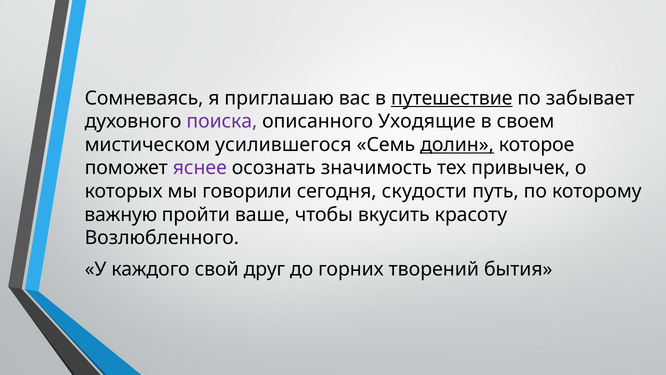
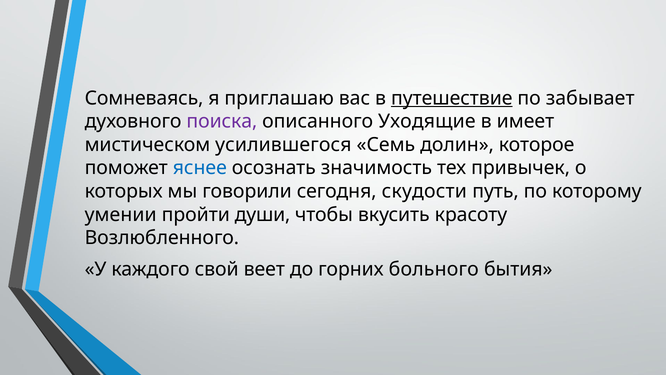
своем: своем -> имеет
долин underline: present -> none
яснее colour: purple -> blue
важную: важную -> умении
ваше: ваше -> души
друг: друг -> веет
творений: творений -> больного
